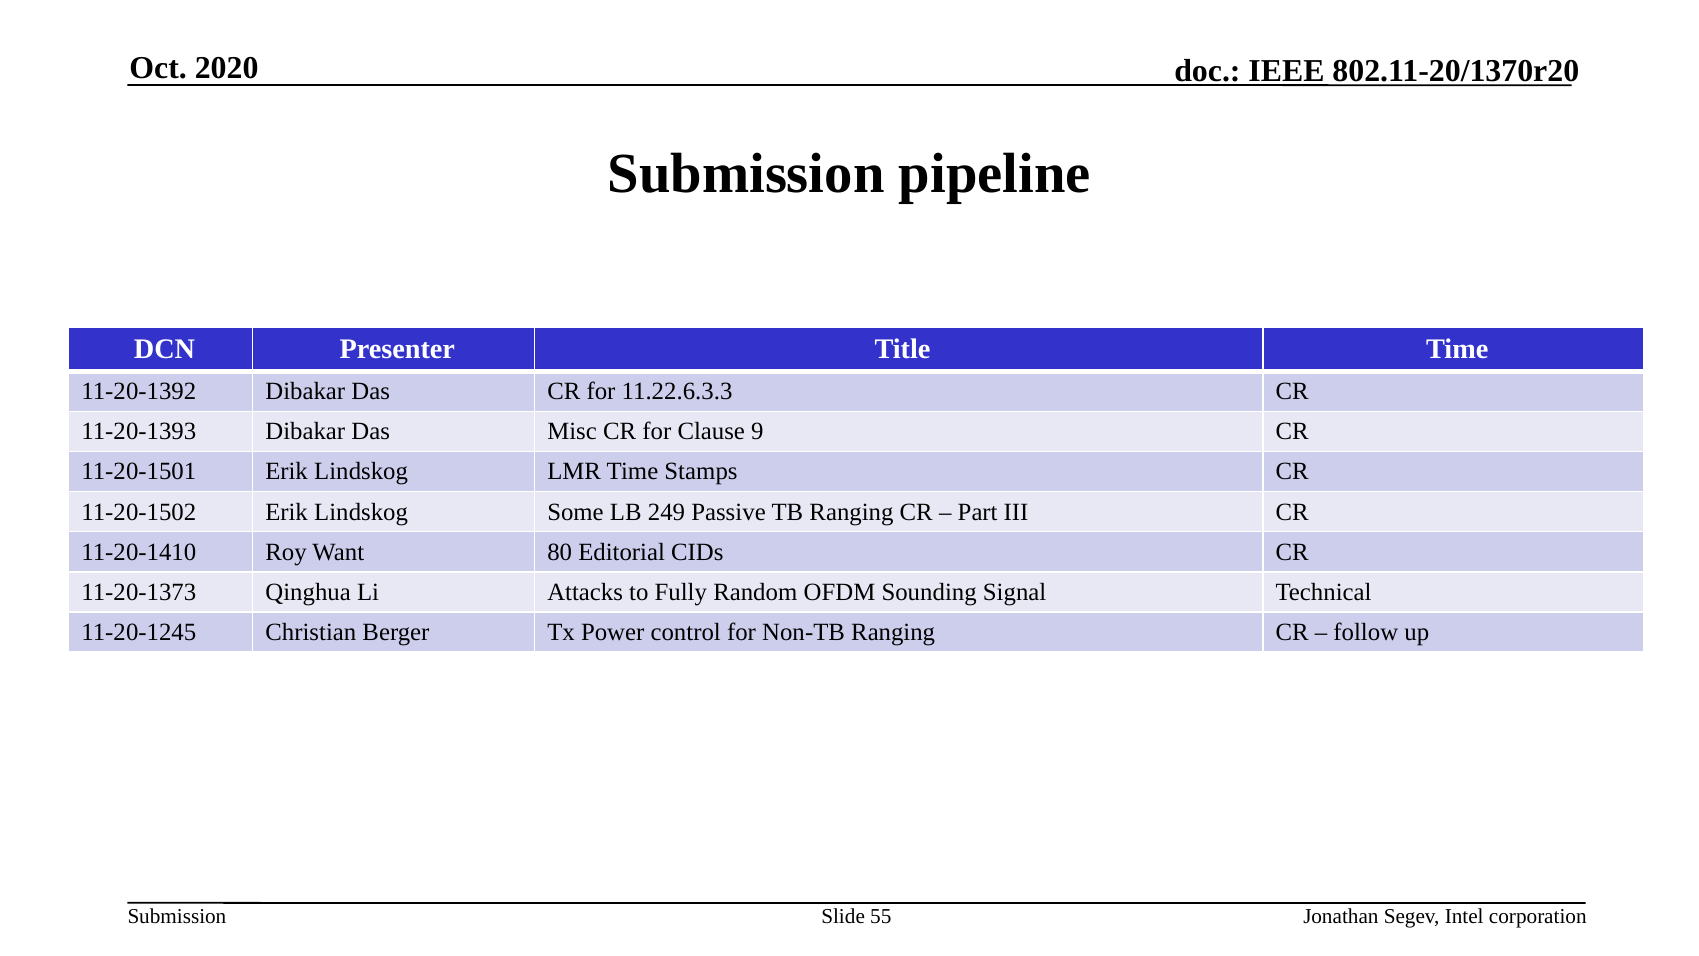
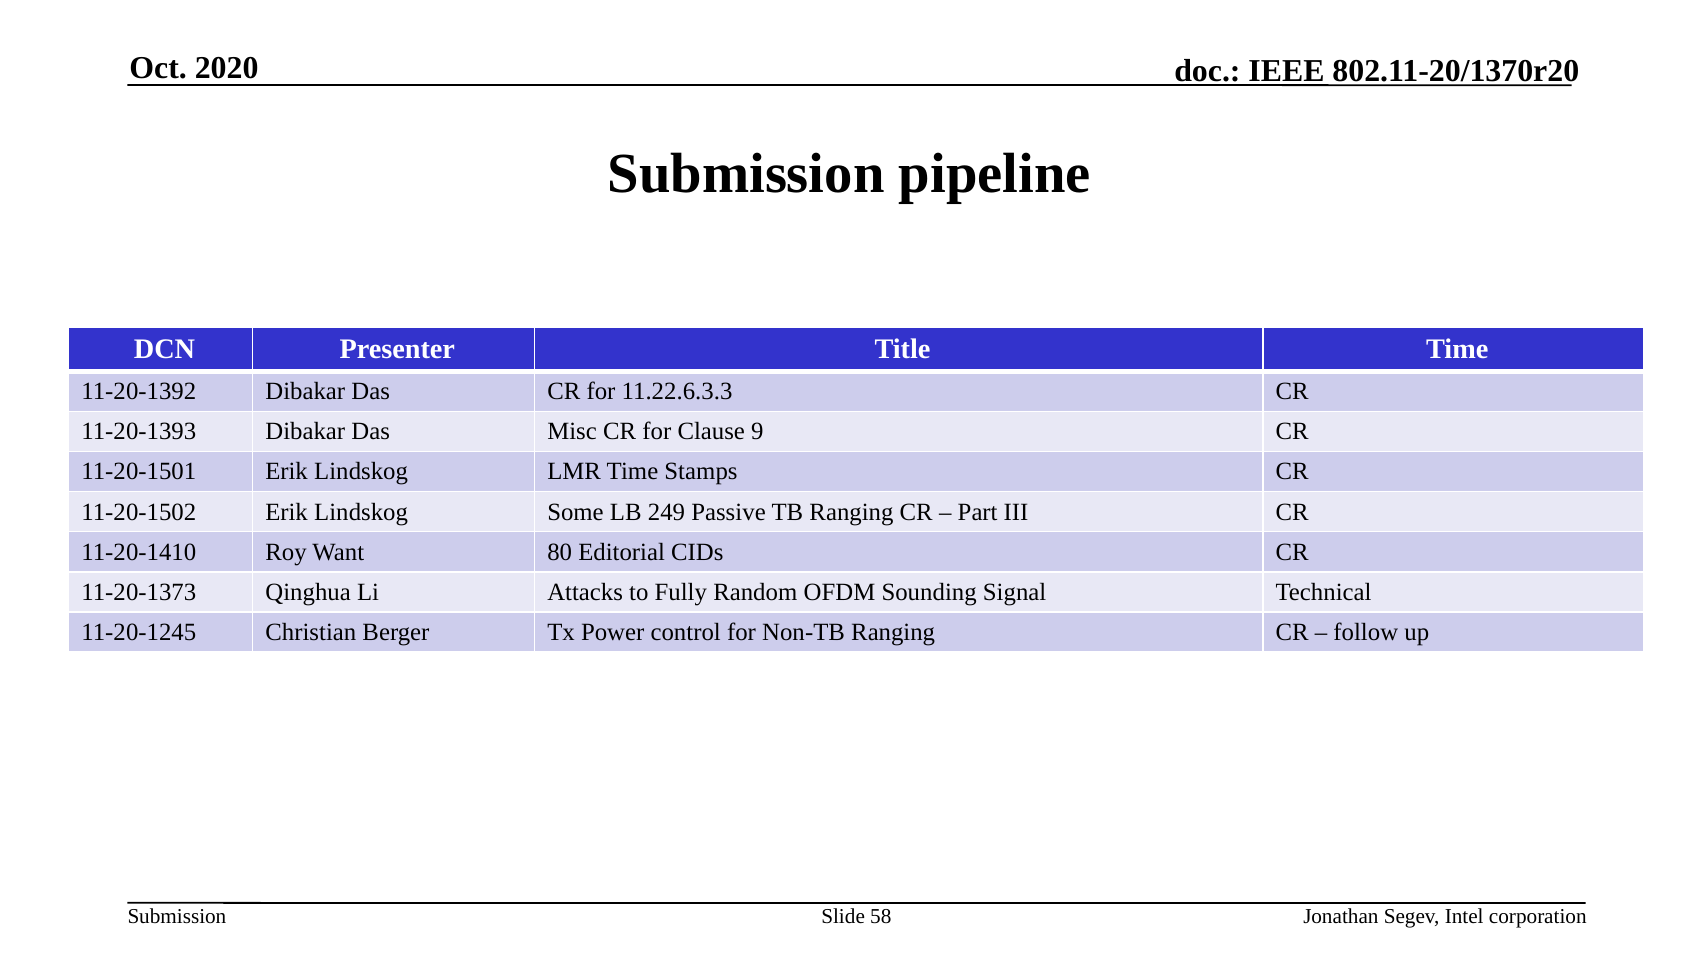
55: 55 -> 58
